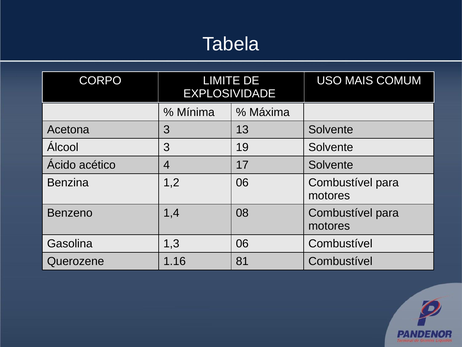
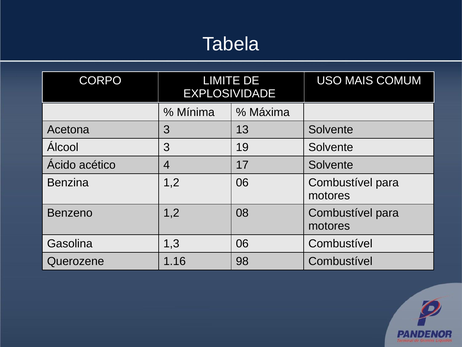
Benzeno 1,4: 1,4 -> 1,2
81: 81 -> 98
